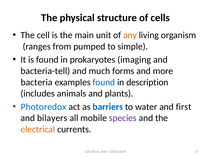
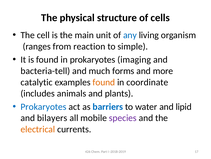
any colour: orange -> blue
pumped: pumped -> reaction
bacteria: bacteria -> catalytic
found at (104, 82) colour: blue -> orange
description: description -> coordinate
Photoredox at (43, 106): Photoredox -> Prokaryotes
first: first -> lipid
